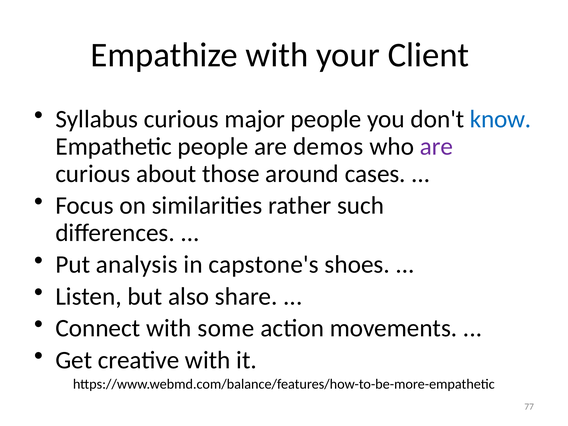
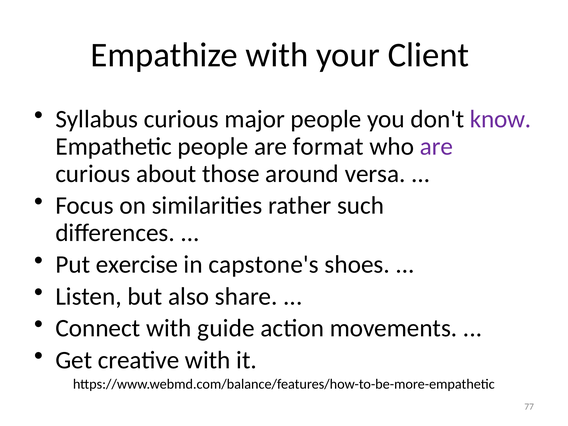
know colour: blue -> purple
demos: demos -> format
cases: cases -> versa
analysis: analysis -> exercise
some: some -> guide
